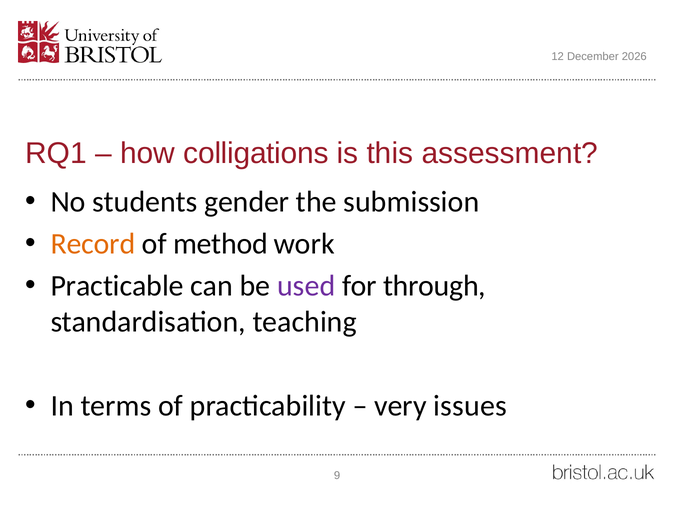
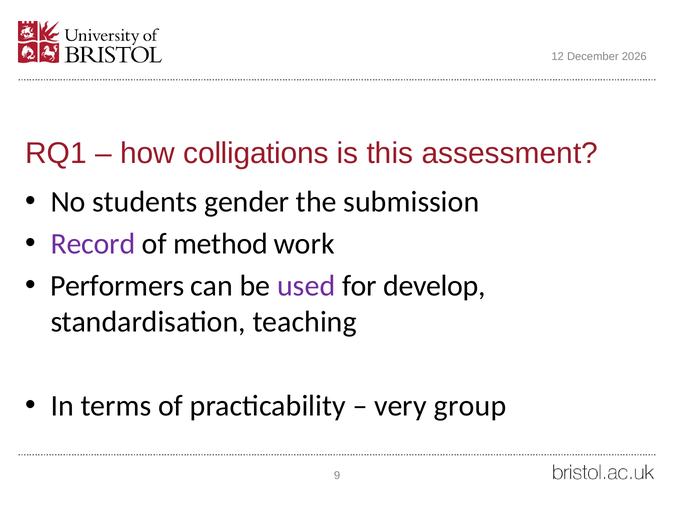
Record colour: orange -> purple
Practicable: Practicable -> Performers
through: through -> develop
issues: issues -> group
